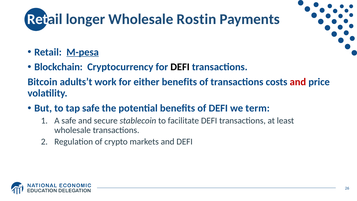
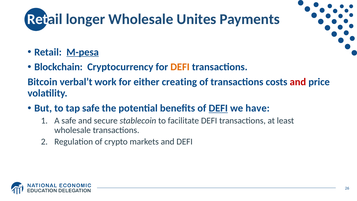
Rostin: Rostin -> Unites
DEFI at (180, 67) colour: black -> orange
adults’t: adults’t -> verbal’t
either benefits: benefits -> creating
DEFI at (218, 108) underline: none -> present
term: term -> have
